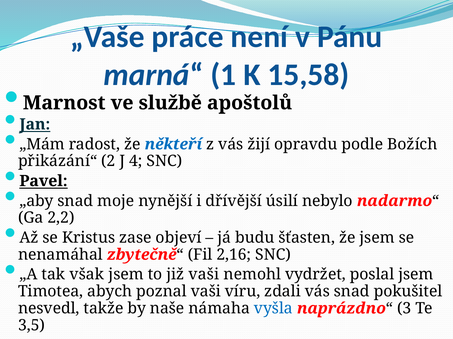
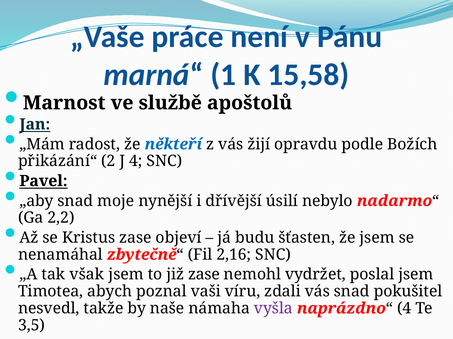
již vaši: vaši -> zase
vyšla colour: blue -> purple
naprázdno“ 3: 3 -> 4
